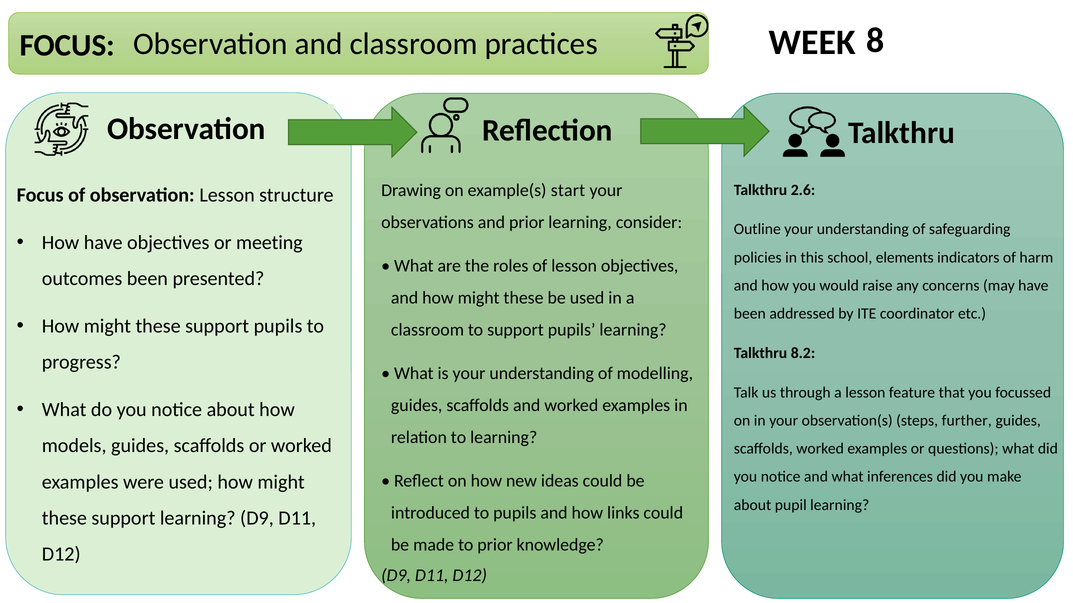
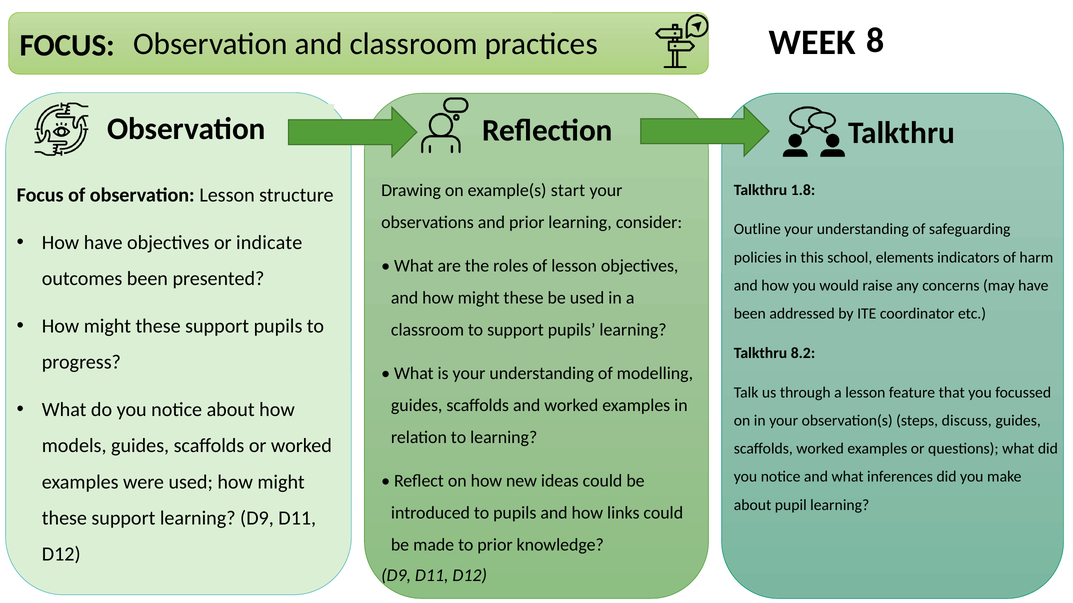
2.6: 2.6 -> 1.8
meeting: meeting -> indicate
further: further -> discuss
